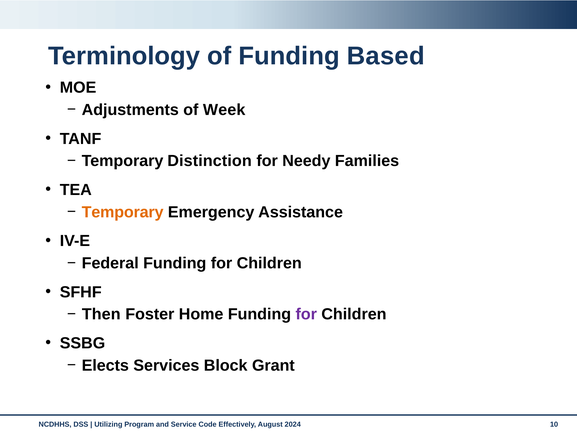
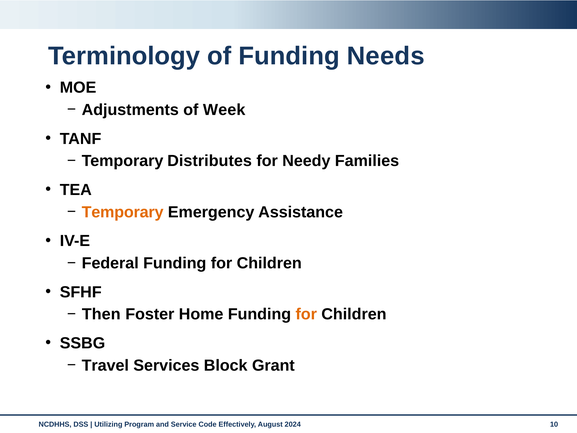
Based: Based -> Needs
Distinction: Distinction -> Distributes
for at (306, 314) colour: purple -> orange
Elects: Elects -> Travel
